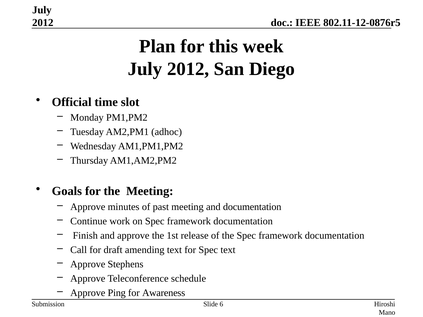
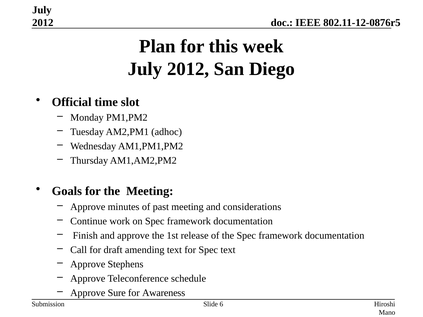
and documentation: documentation -> considerations
Ping: Ping -> Sure
